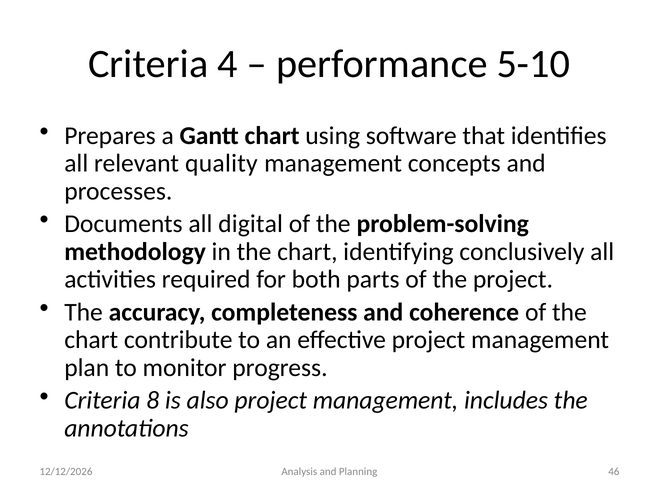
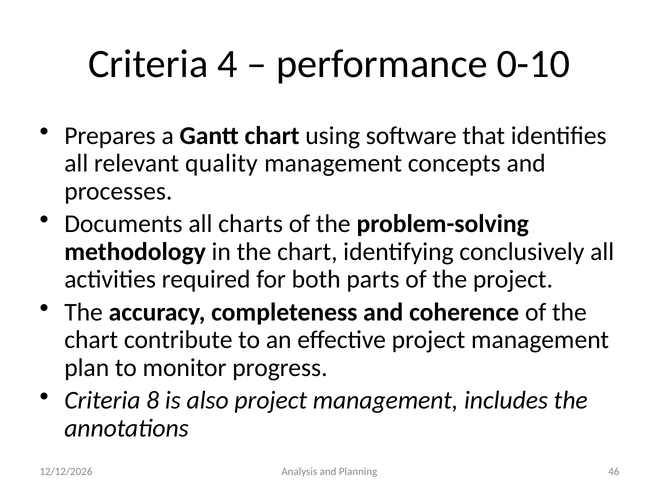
5-10: 5-10 -> 0-10
digital: digital -> charts
